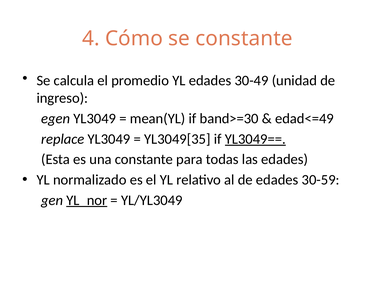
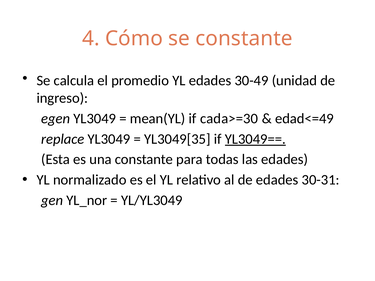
band>=30: band>=30 -> cada>=30
30-59: 30-59 -> 30-31
YL_nor underline: present -> none
